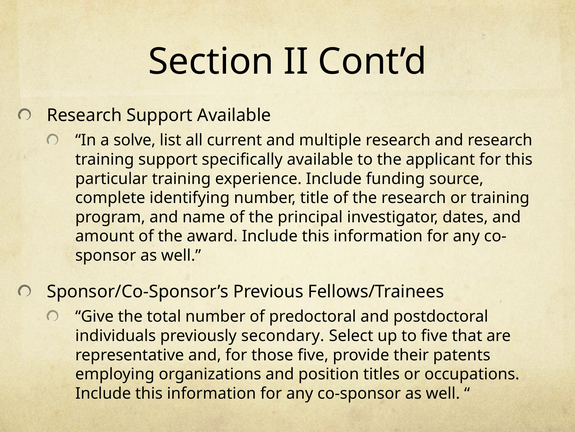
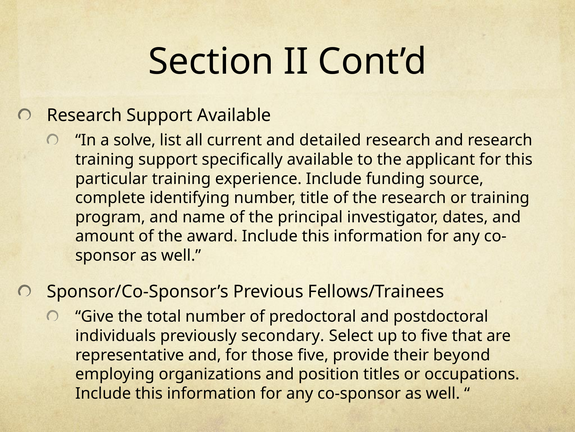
multiple: multiple -> detailed
patents: patents -> beyond
